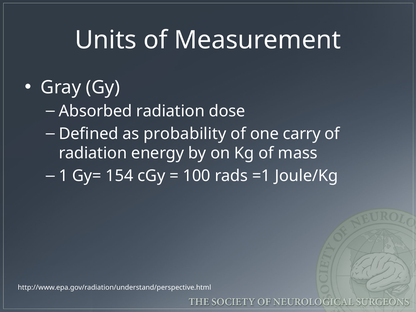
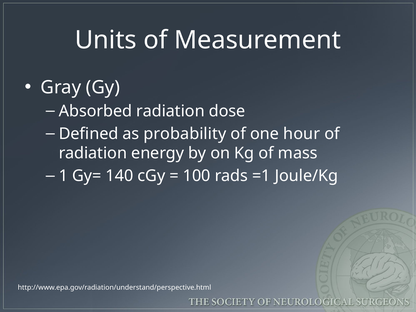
carry: carry -> hour
154: 154 -> 140
